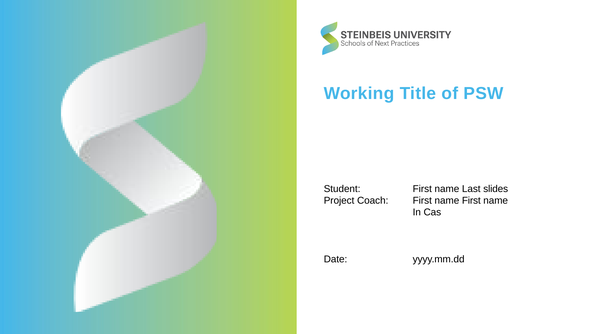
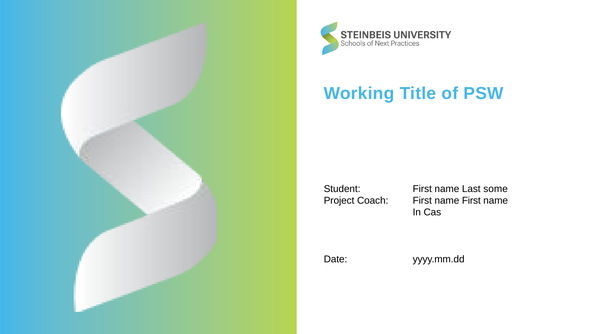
slides: slides -> some
